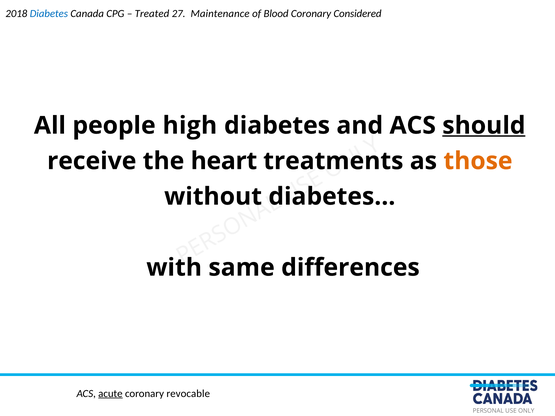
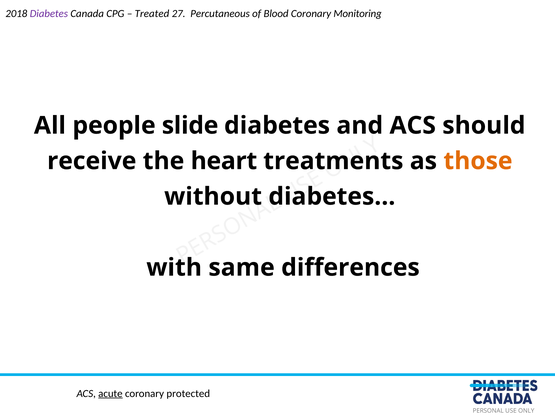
Diabetes at (49, 14) colour: blue -> purple
Maintenance: Maintenance -> Percutaneous
Considered: Considered -> Monitoring
high: high -> slide
should underline: present -> none
revocable: revocable -> protected
